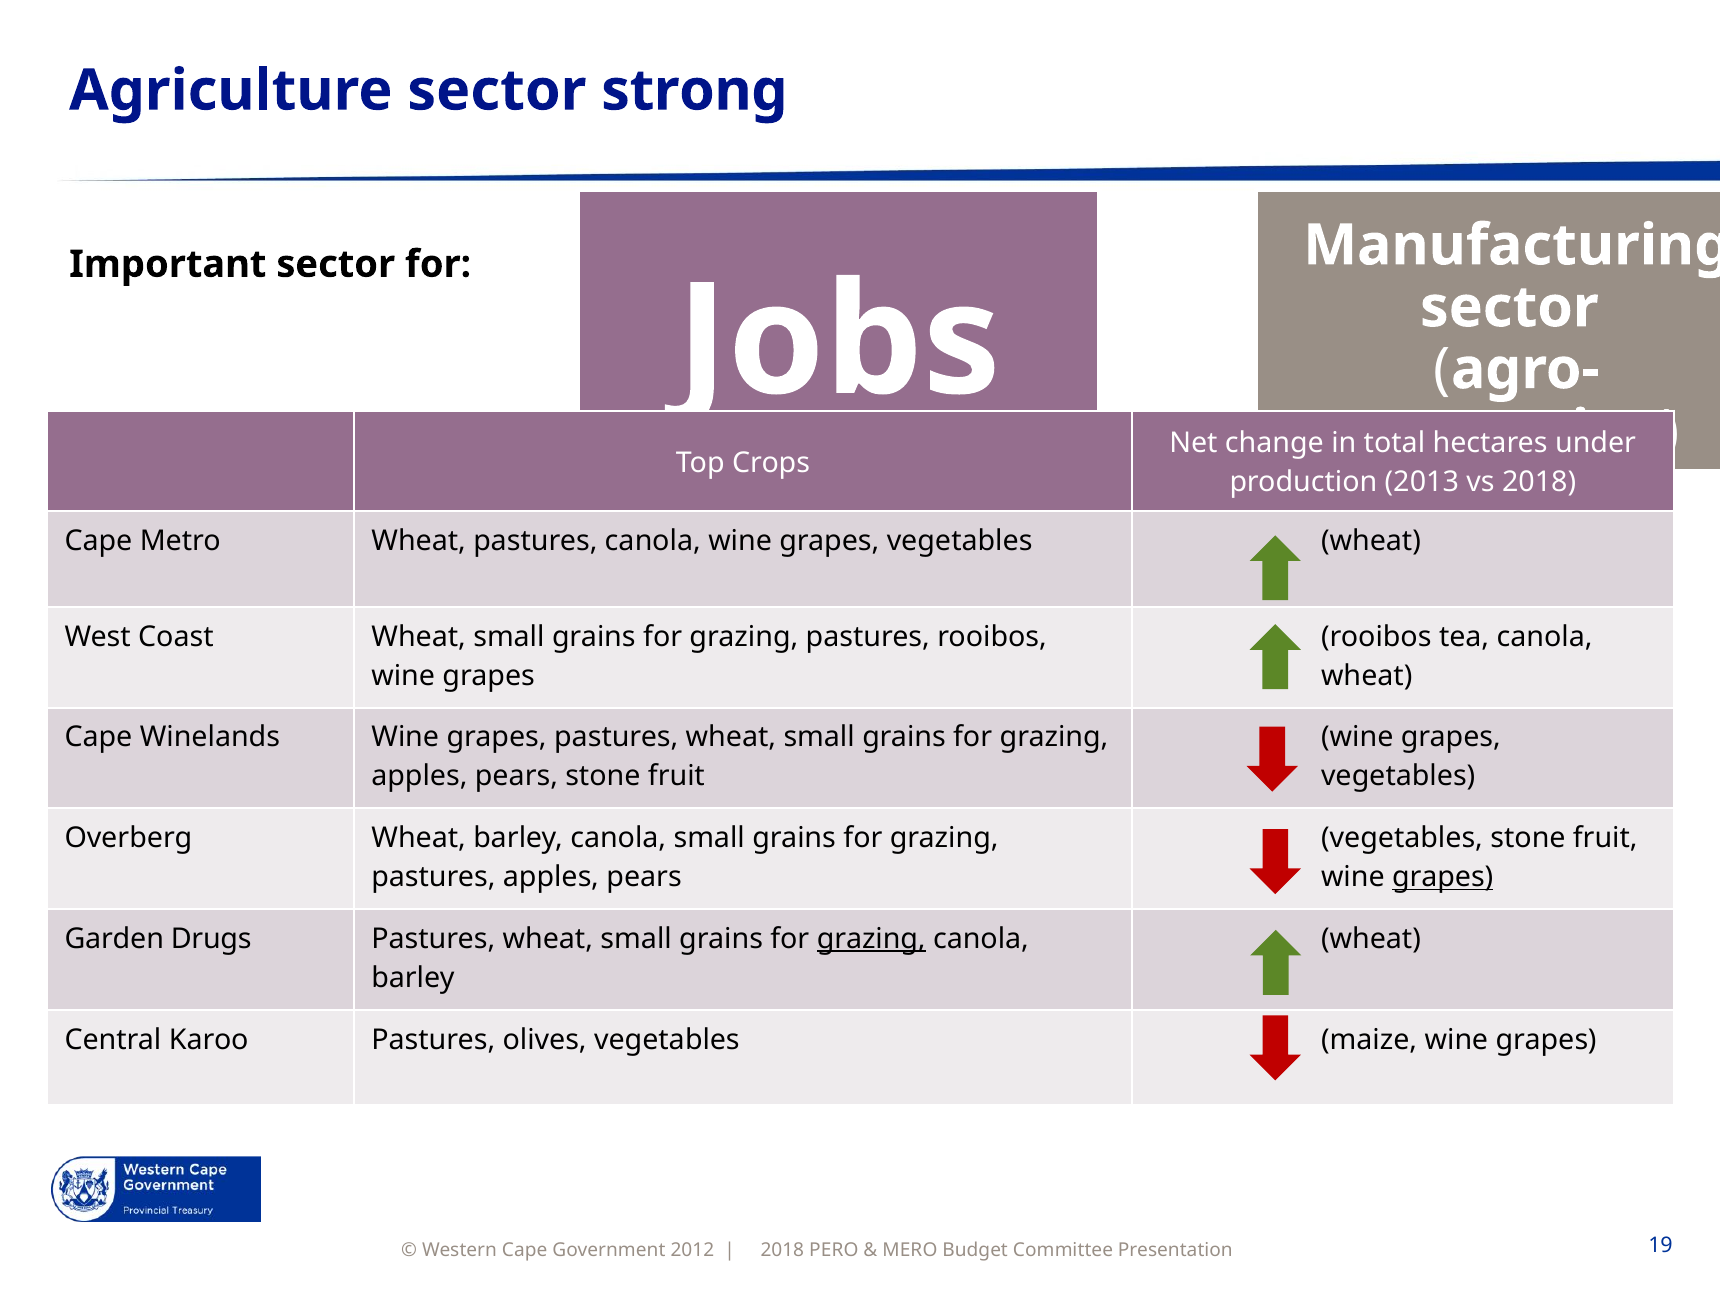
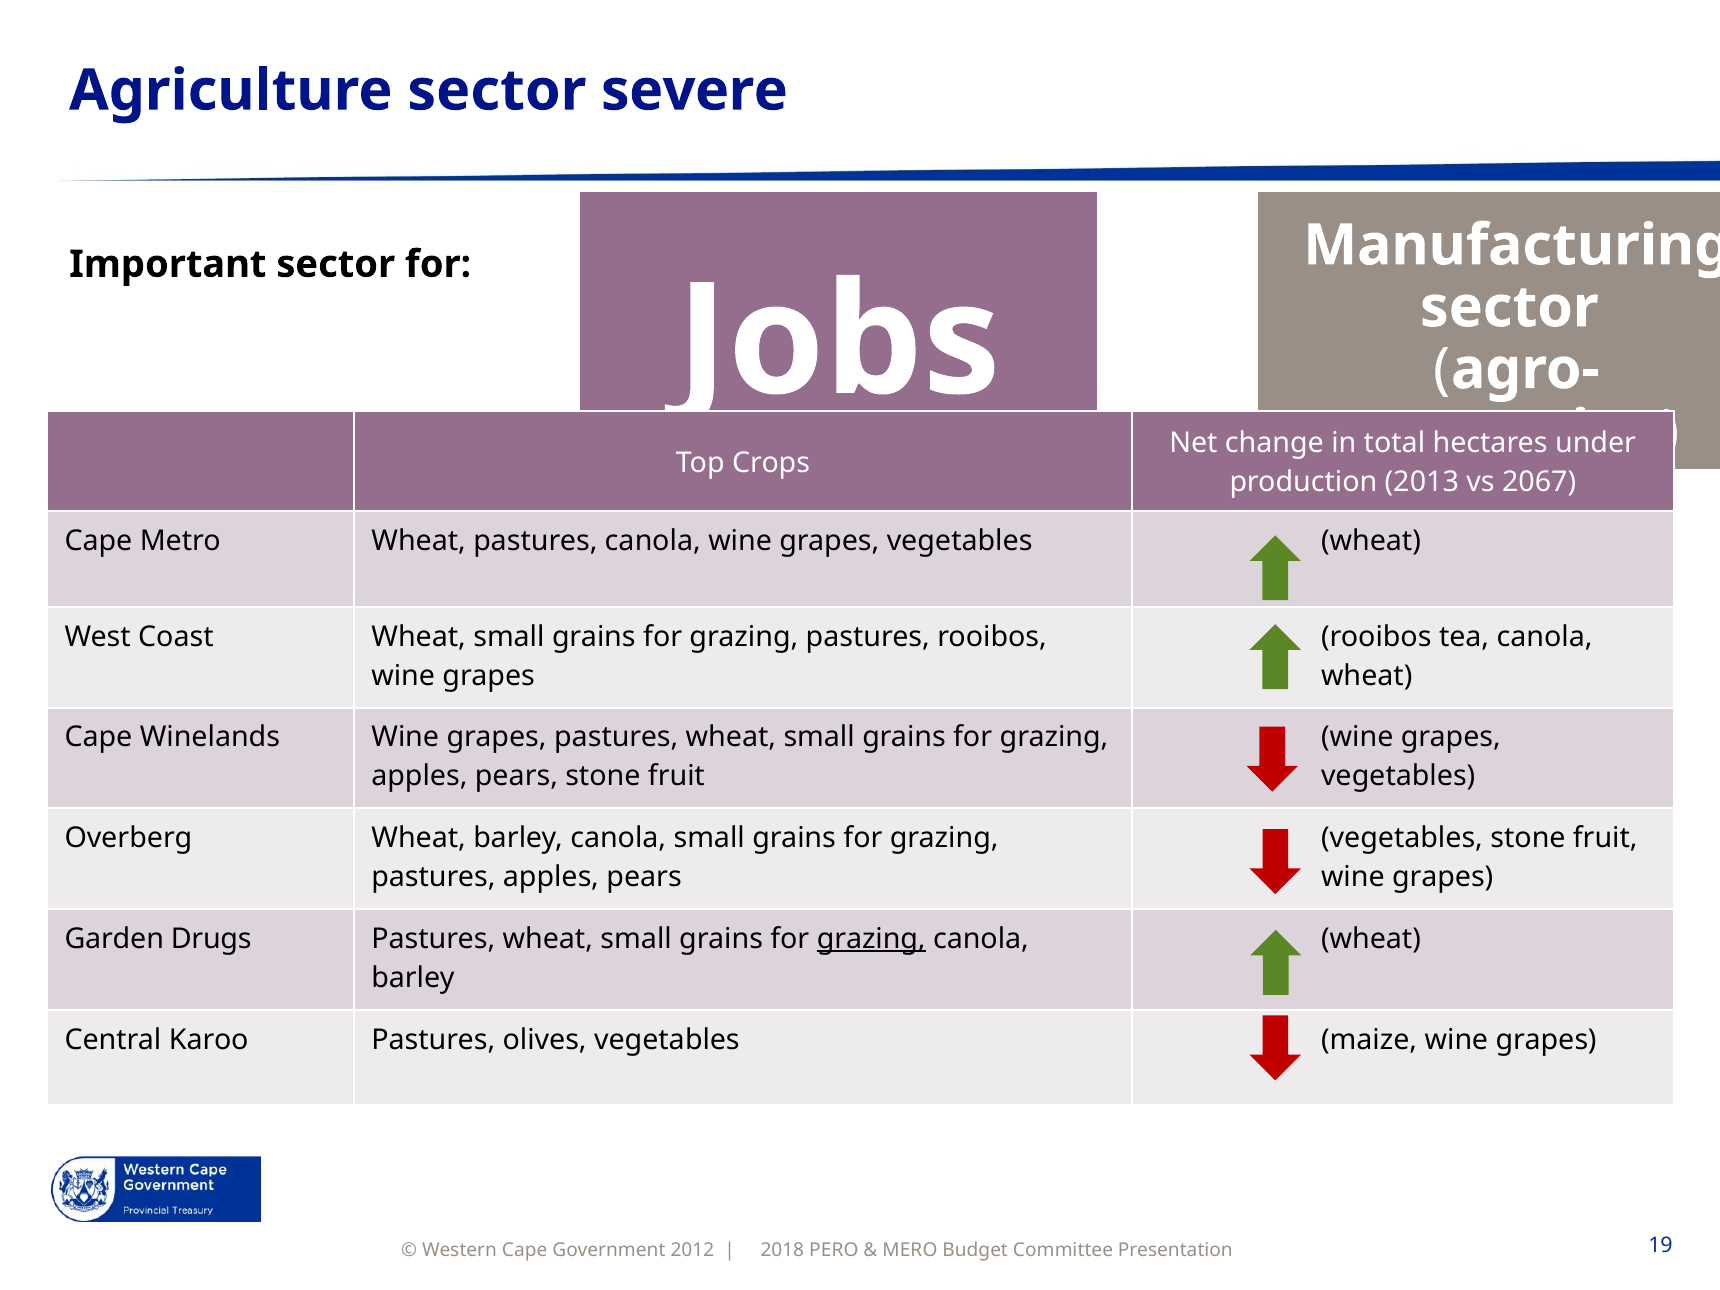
strong: strong -> severe
vs 2018: 2018 -> 2067
grapes at (1443, 877) underline: present -> none
